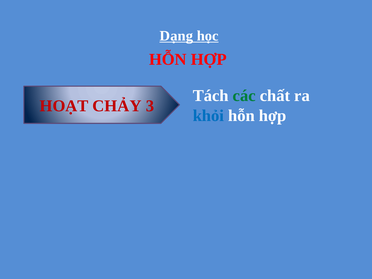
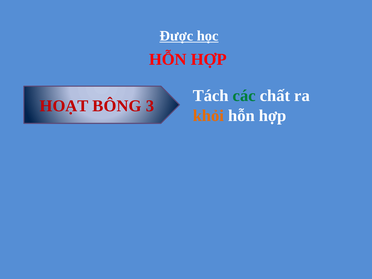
Dạng: Dạng -> Được
CHẢY: CHẢY -> BÔNG
khỏi colour: blue -> orange
